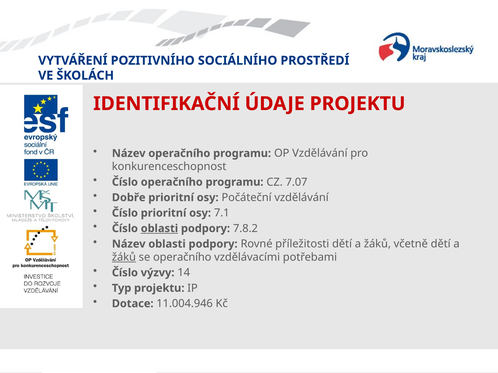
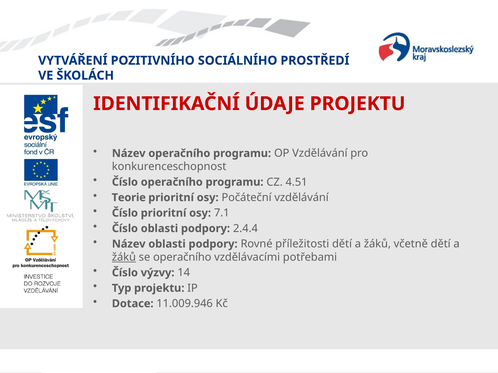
7.07: 7.07 -> 4.51
Dobře: Dobře -> Teorie
oblasti at (159, 229) underline: present -> none
7.8.2: 7.8.2 -> 2.4.4
11.004.946: 11.004.946 -> 11.009.946
